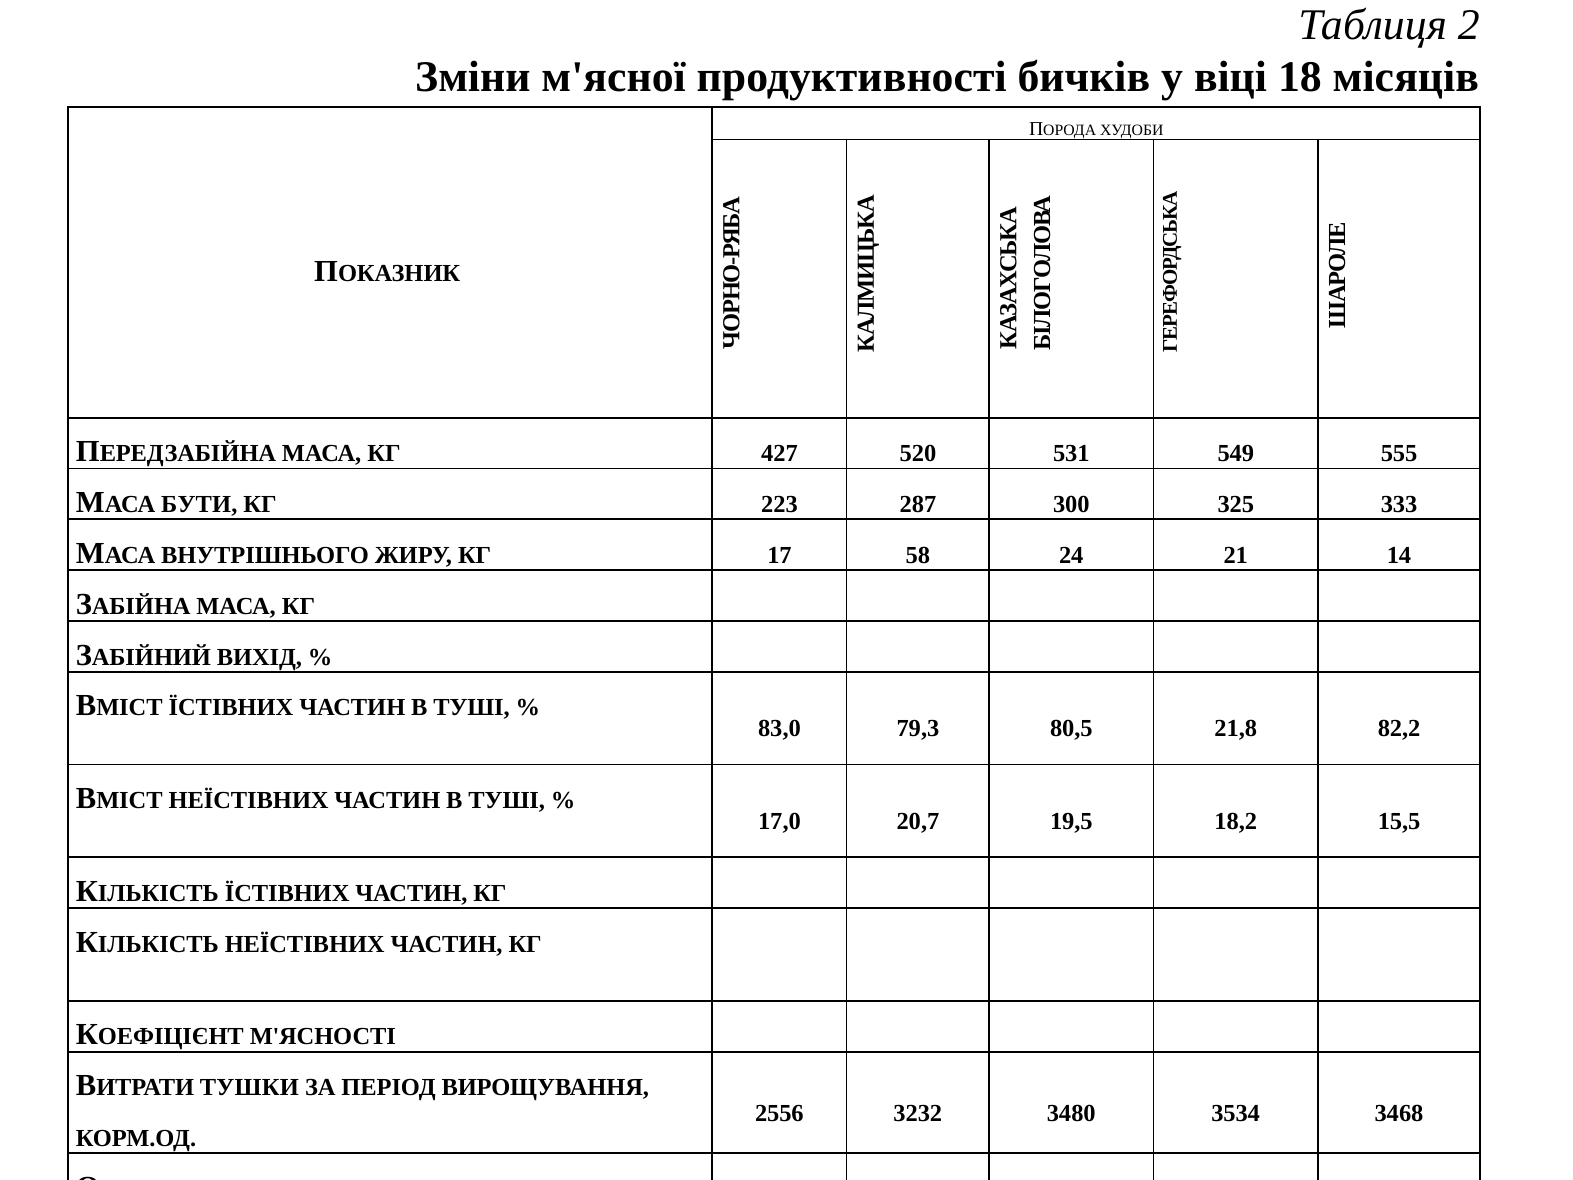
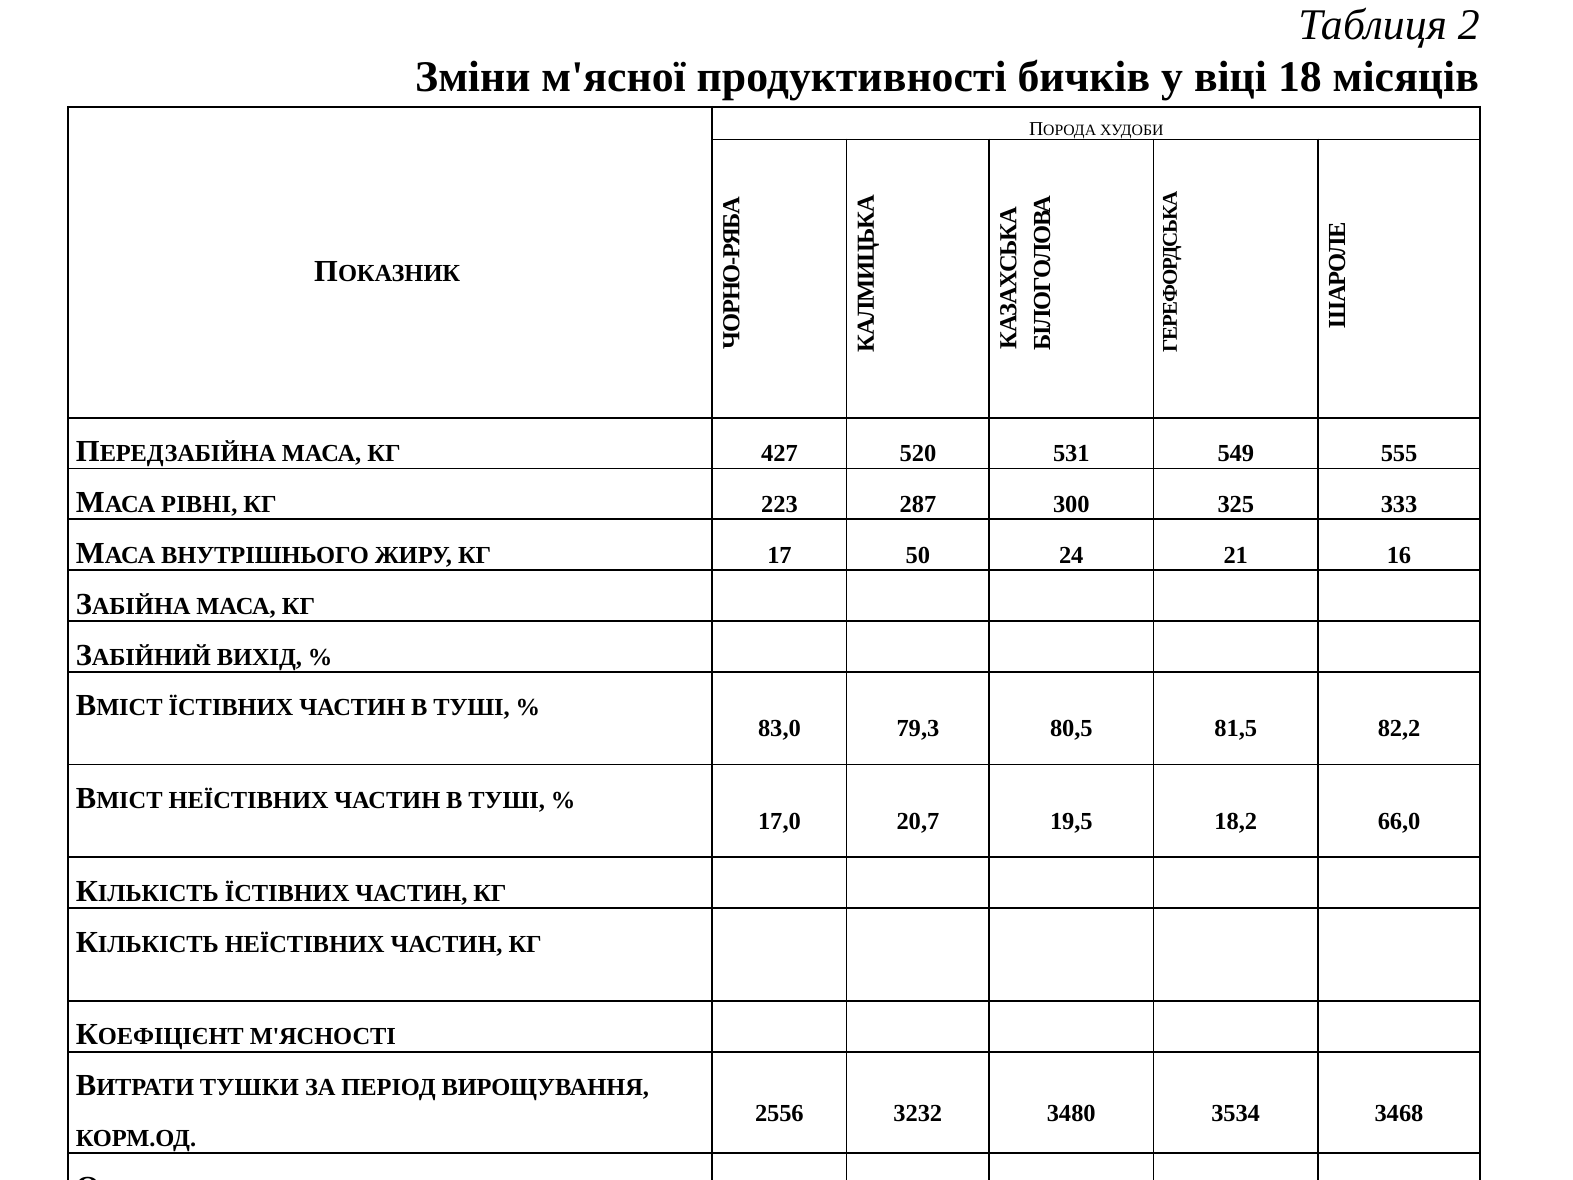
БУТИ: БУТИ -> РІВНІ
58: 58 -> 50
14: 14 -> 16
21,8: 21,8 -> 81,5
15,5: 15,5 -> 66,0
